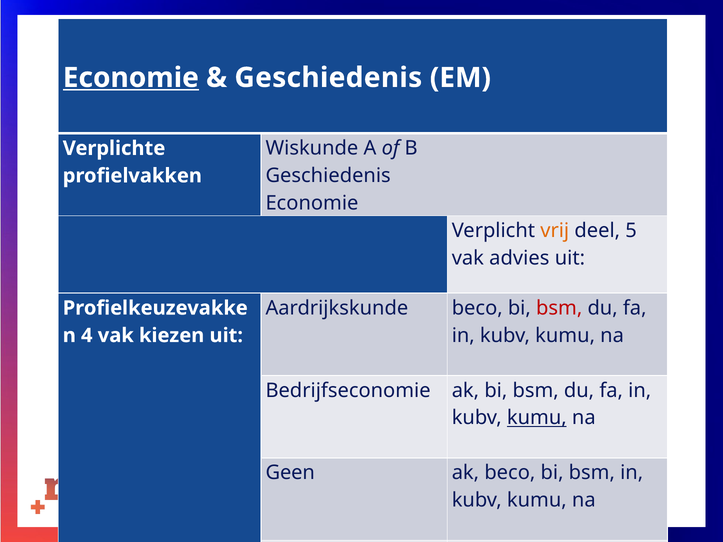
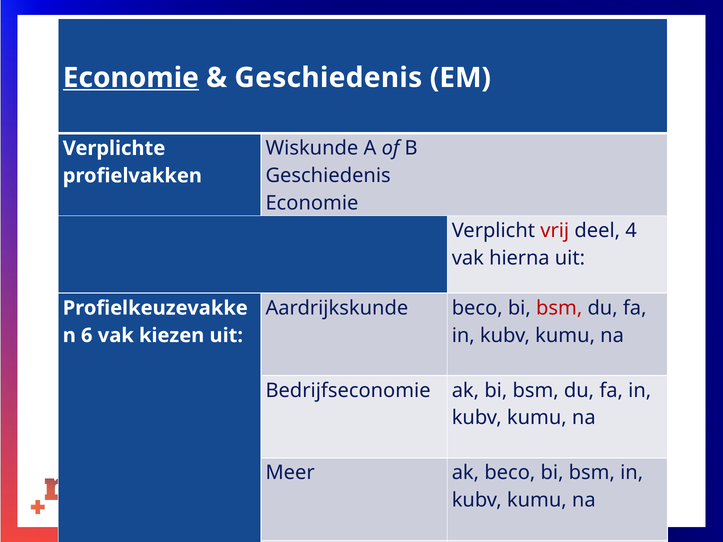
vrij colour: orange -> red
5: 5 -> 4
advies: advies -> hierna
4: 4 -> 6
kumu at (537, 418) underline: present -> none
Geen: Geen -> Meer
